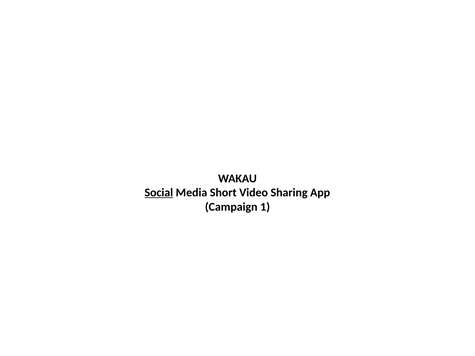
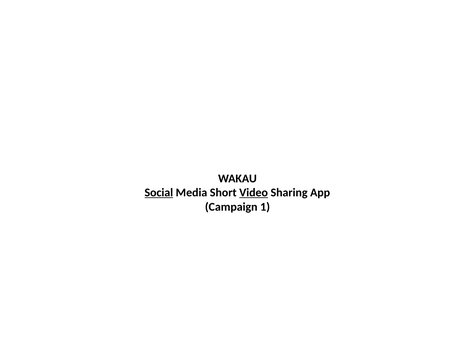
Video underline: none -> present
